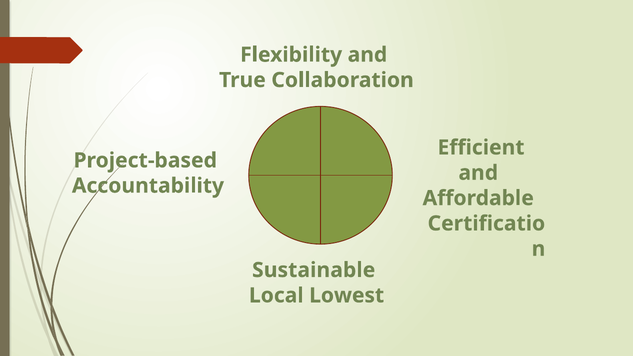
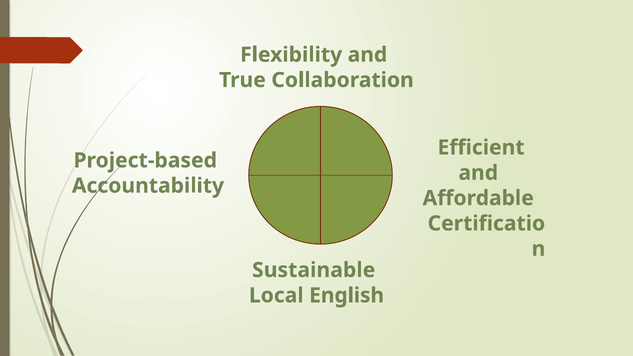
Lowest: Lowest -> English
